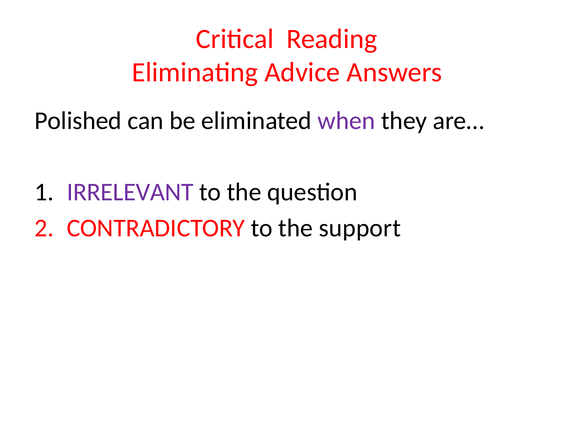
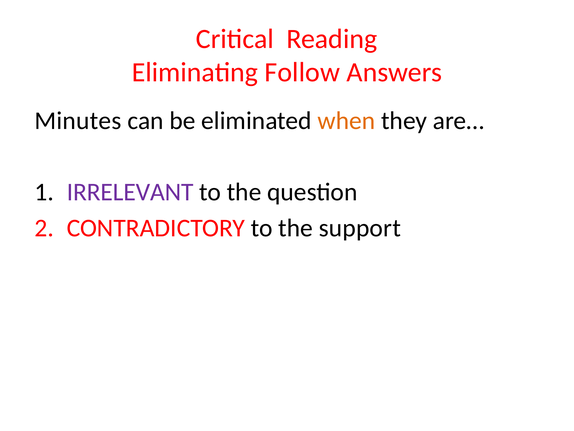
Advice: Advice -> Follow
Polished: Polished -> Minutes
when colour: purple -> orange
